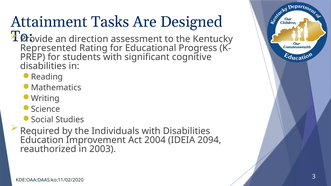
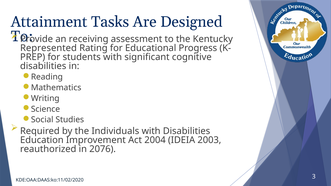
direction: direction -> receiving
2094: 2094 -> 2003
2003: 2003 -> 2076
